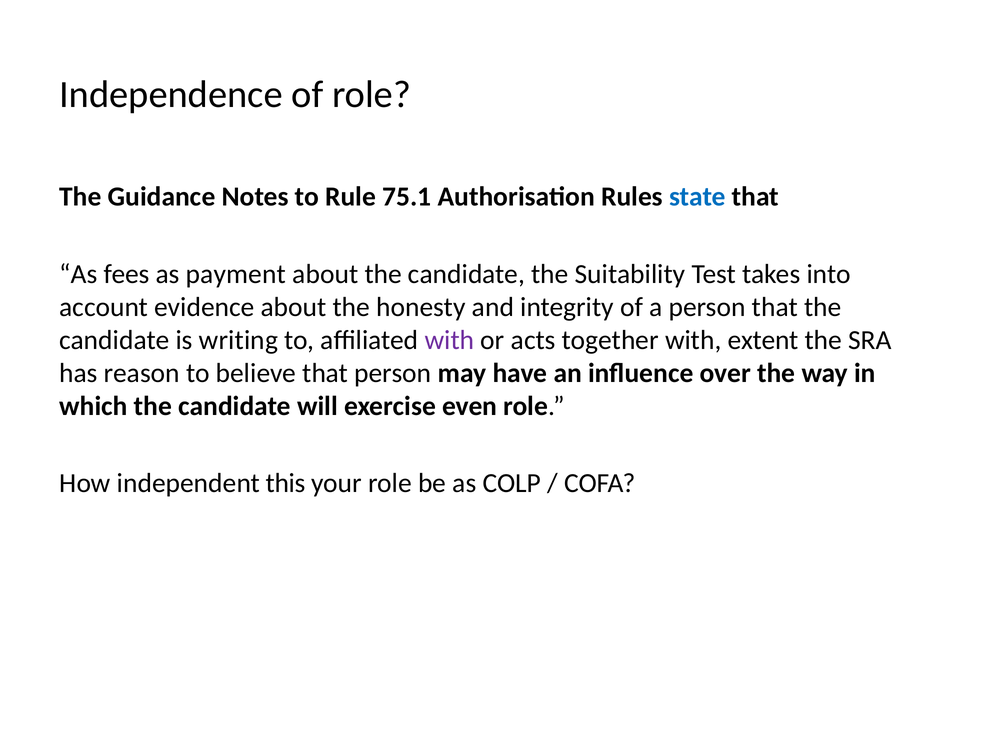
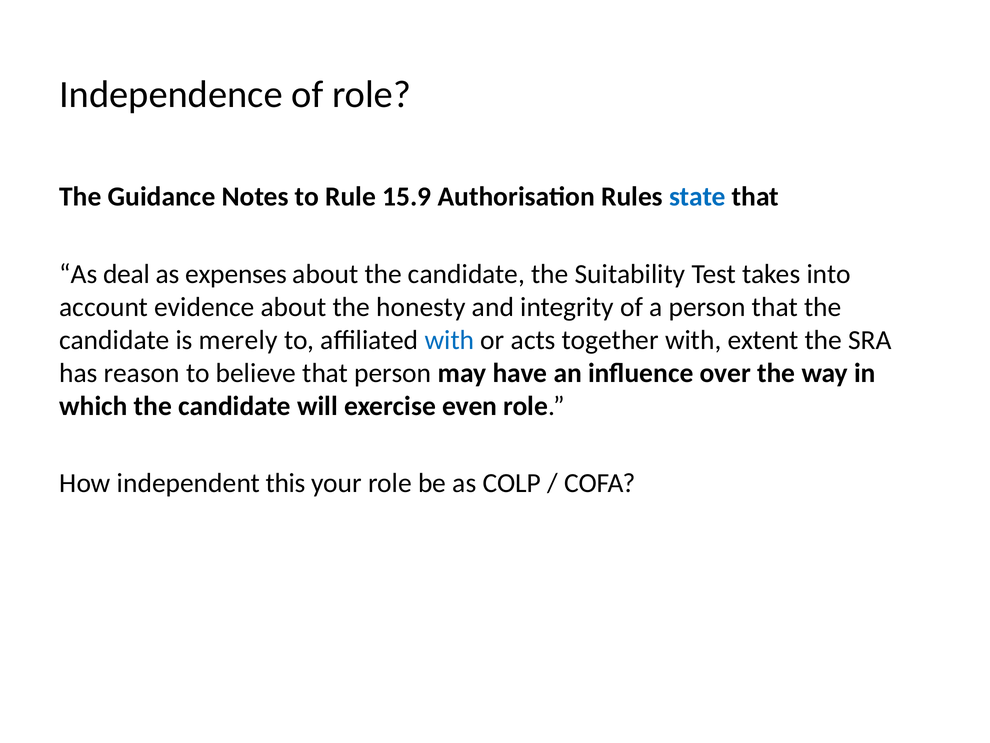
75.1: 75.1 -> 15.9
fees: fees -> deal
payment: payment -> expenses
writing: writing -> merely
with at (449, 340) colour: purple -> blue
